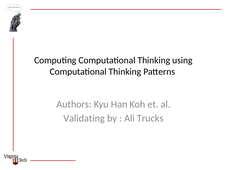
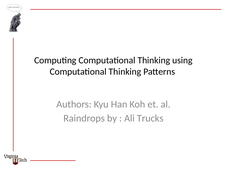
Validating: Validating -> Raindrops
